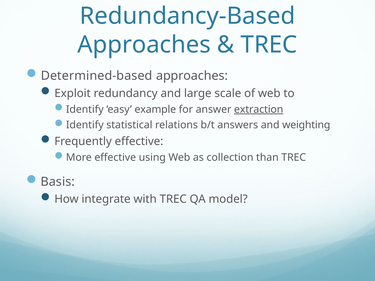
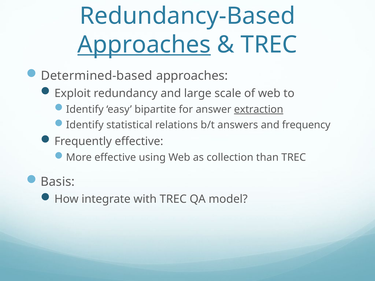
Approaches at (144, 45) underline: none -> present
example: example -> bipartite
weighting: weighting -> frequency
